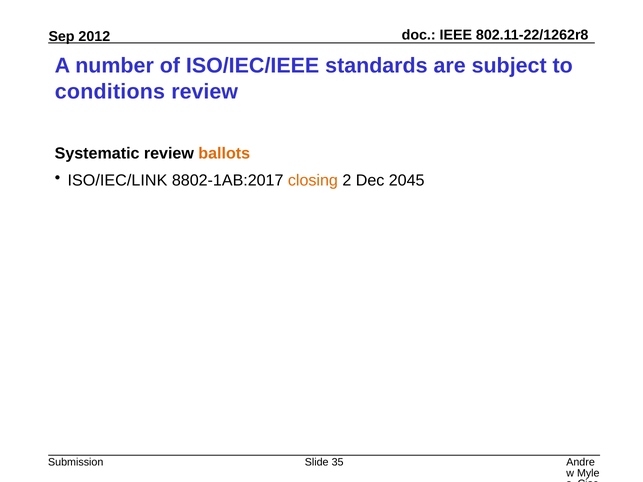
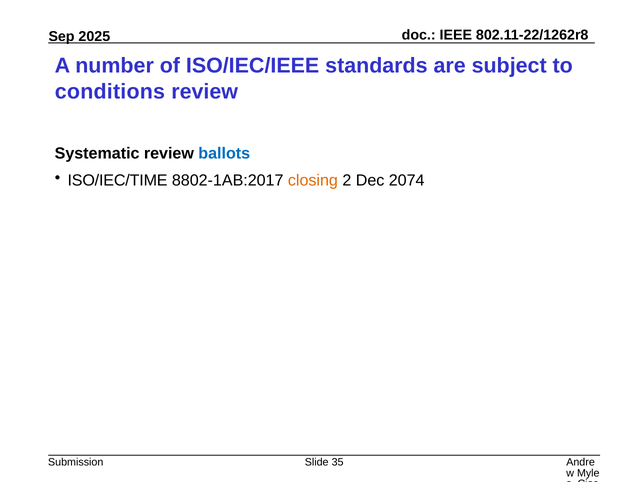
2012: 2012 -> 2025
ballots colour: orange -> blue
ISO/IEC/LINK: ISO/IEC/LINK -> ISO/IEC/TIME
2045: 2045 -> 2074
